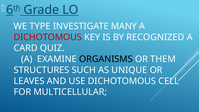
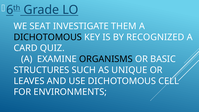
TYPE: TYPE -> SEAT
MANY: MANY -> THEM
DICHOTOMOUS at (48, 37) colour: red -> black
THEM: THEM -> BASIC
MULTICELLULAR: MULTICELLULAR -> ENVIRONMENTS
